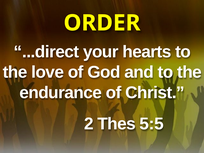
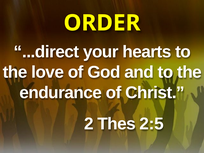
5:5: 5:5 -> 2:5
